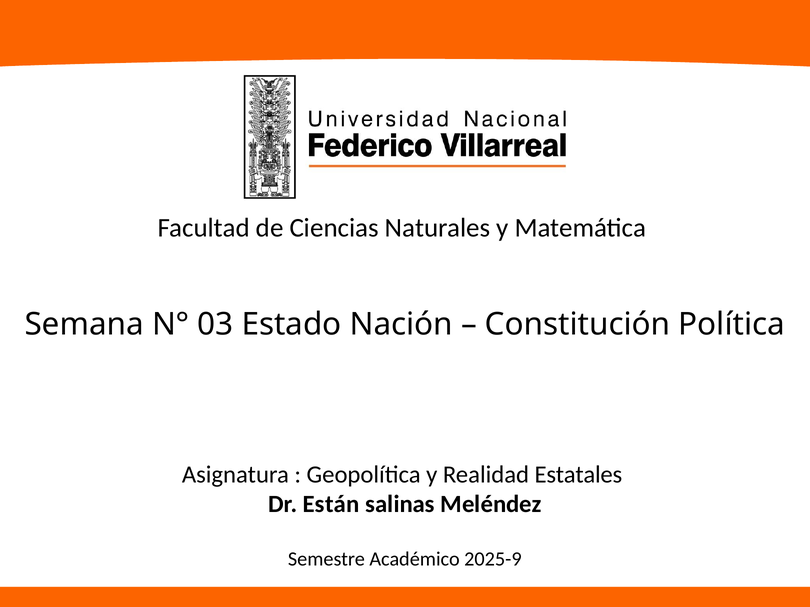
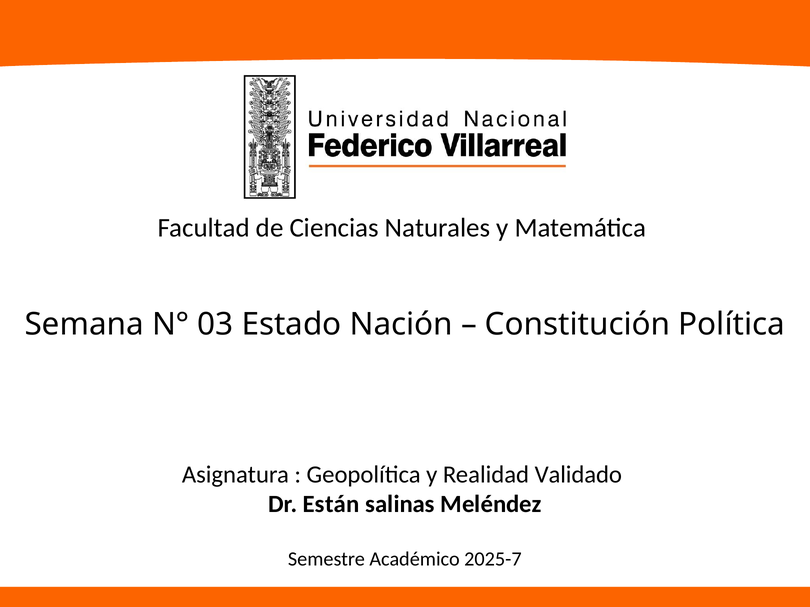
Estatales: Estatales -> Validado
2025-9: 2025-9 -> 2025-7
